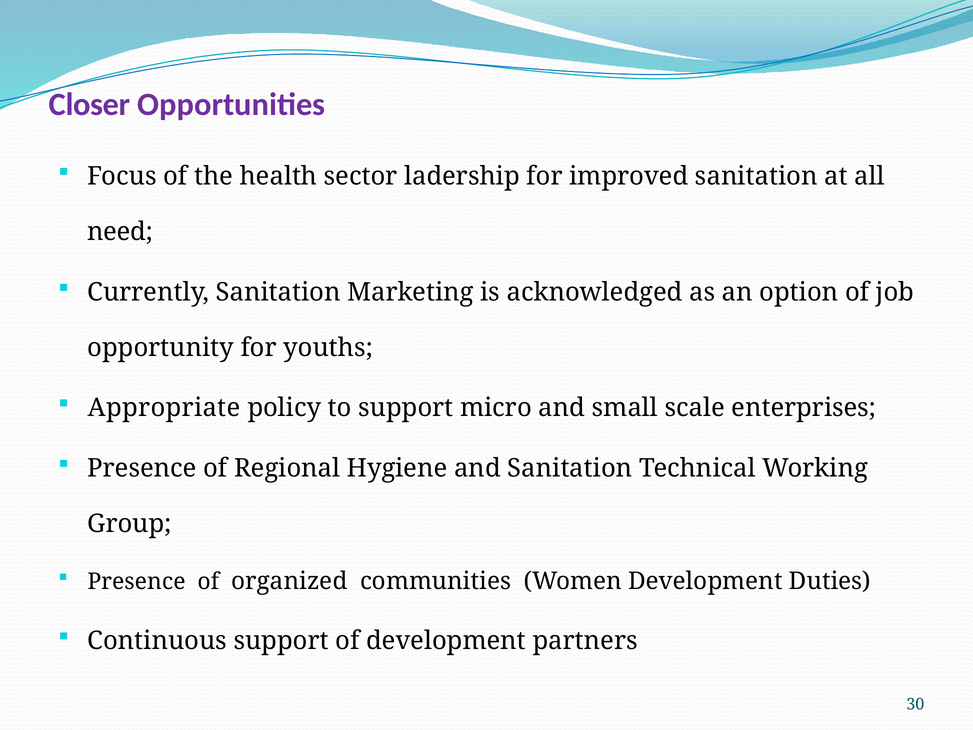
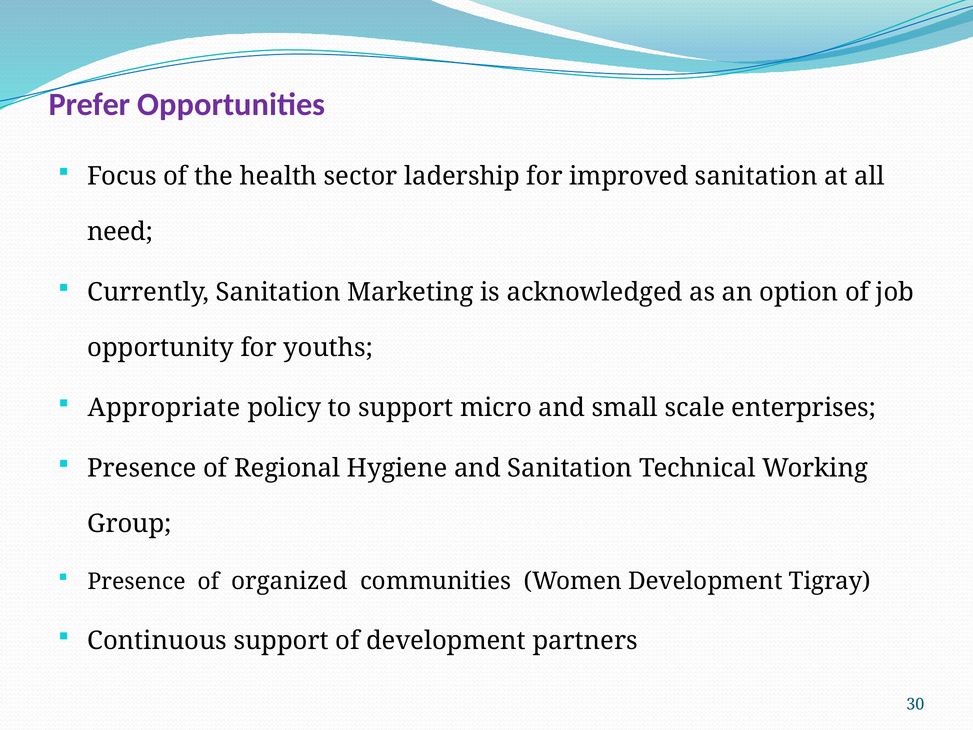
Closer: Closer -> Prefer
Duties: Duties -> Tigray
